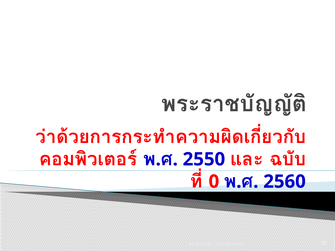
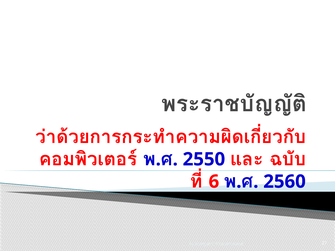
0: 0 -> 6
